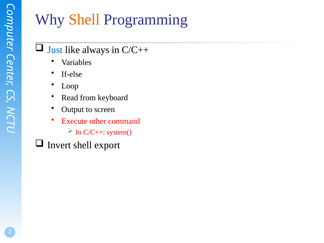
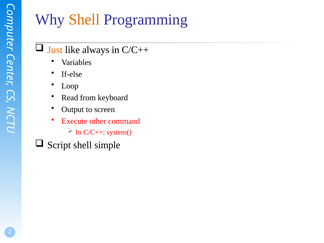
Just colour: blue -> orange
Invert: Invert -> Script
export: export -> simple
